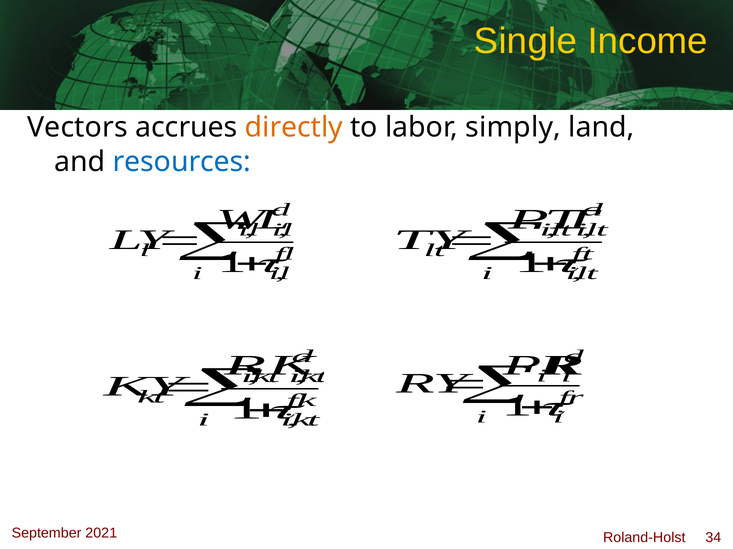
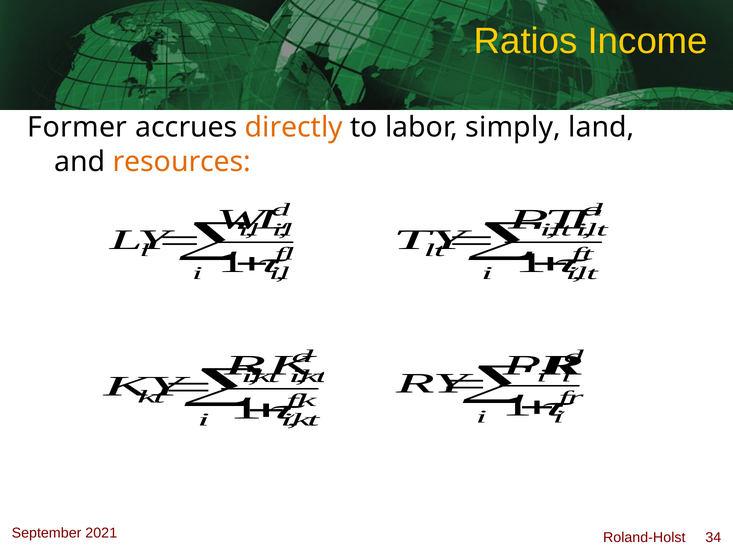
Single: Single -> Ratios
Vectors: Vectors -> Former
resources colour: blue -> orange
